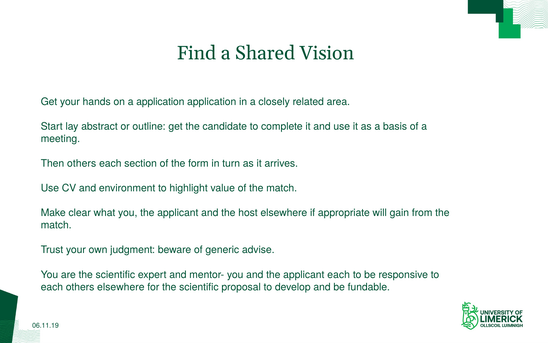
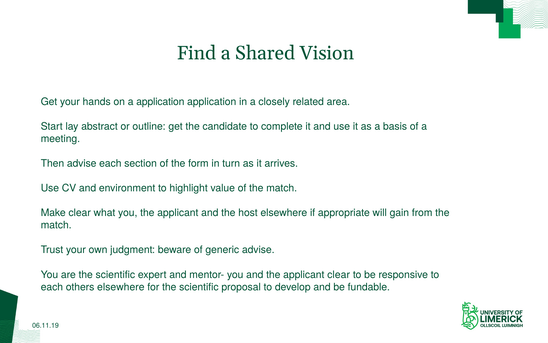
Then others: others -> advise
applicant each: each -> clear
